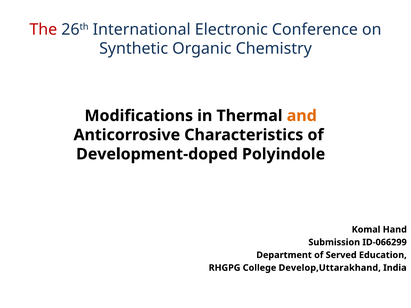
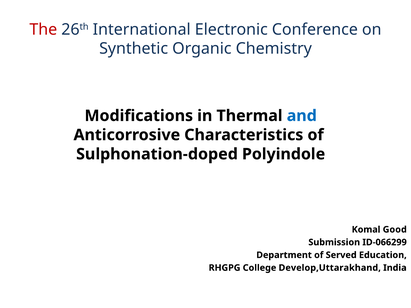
and colour: orange -> blue
Development-doped: Development-doped -> Sulphonation-doped
Hand: Hand -> Good
